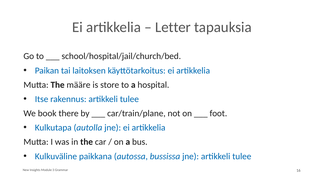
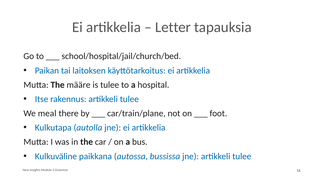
is store: store -> tulee
book: book -> meal
